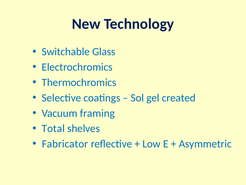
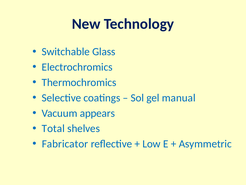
created: created -> manual
framing: framing -> appears
